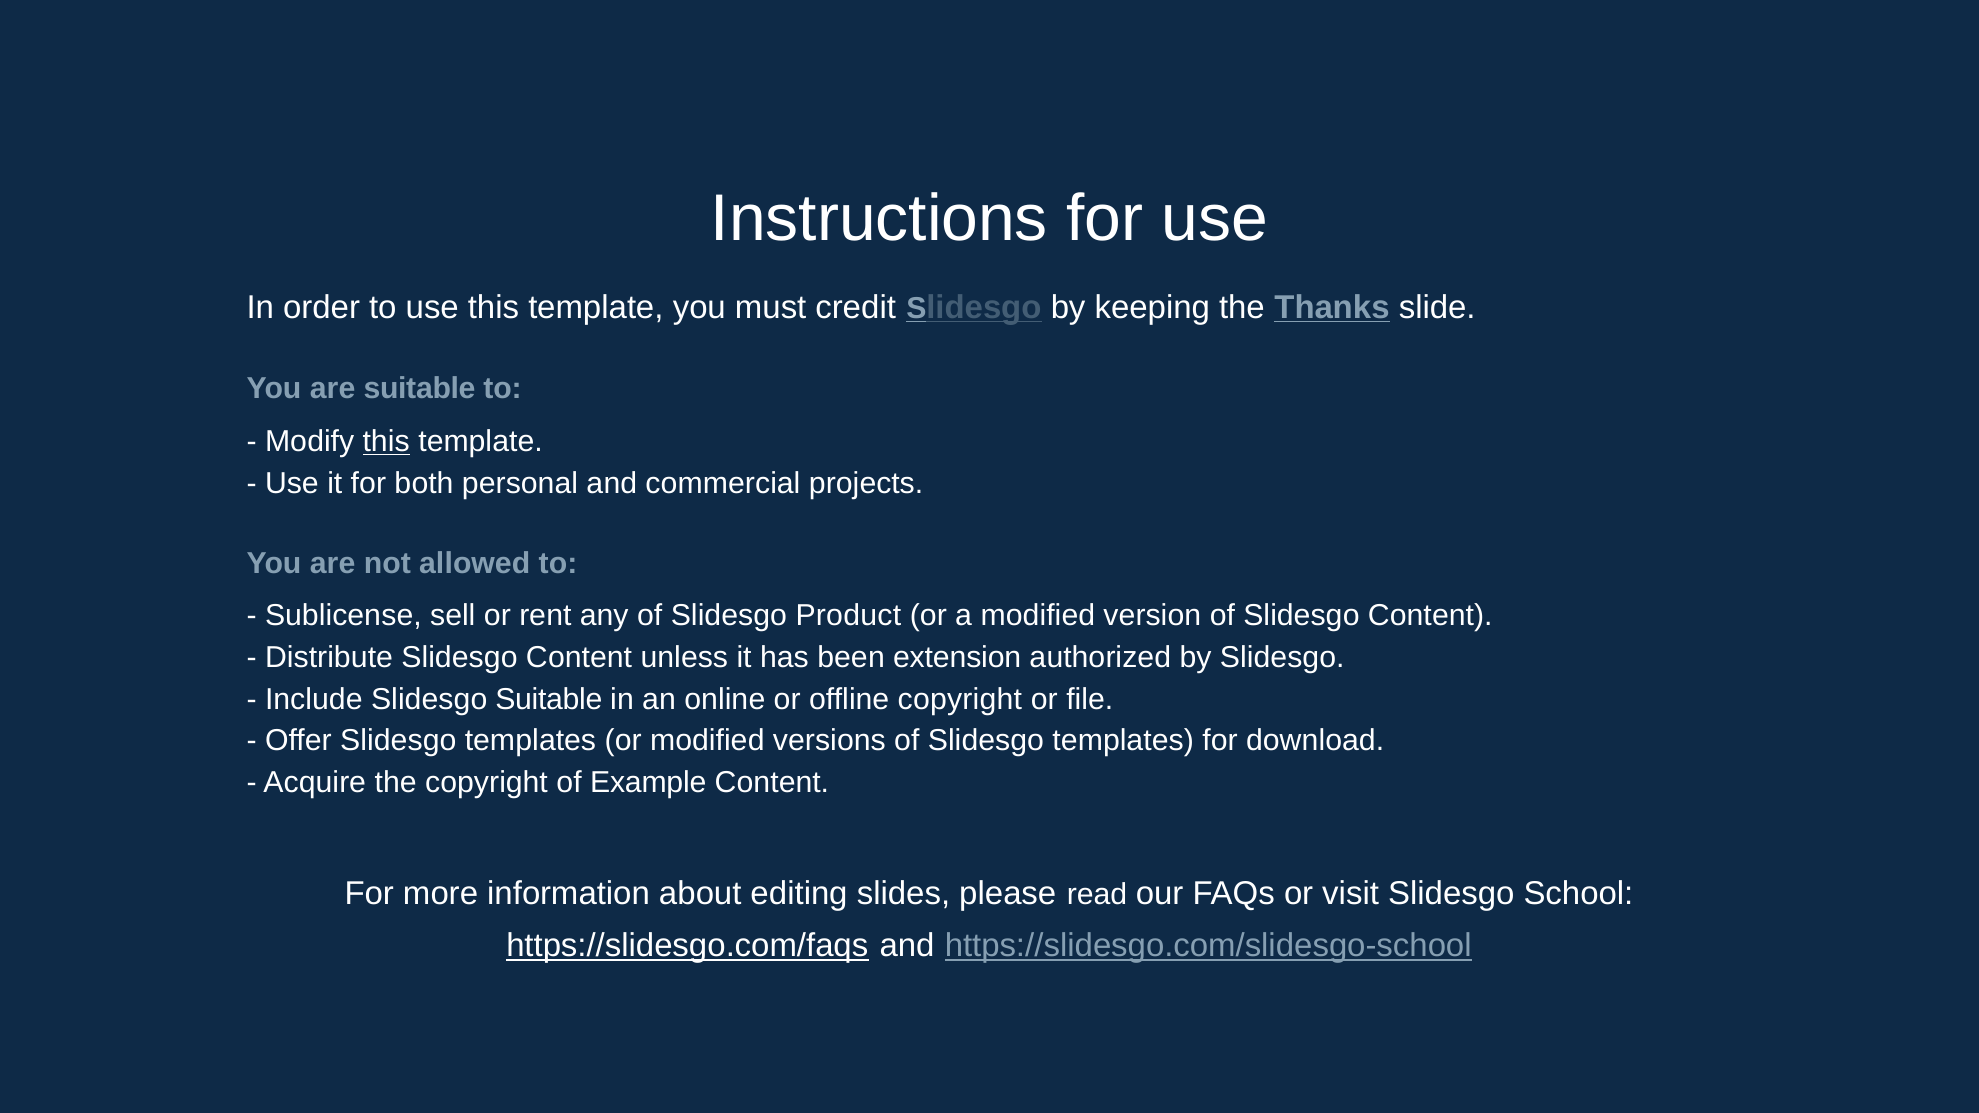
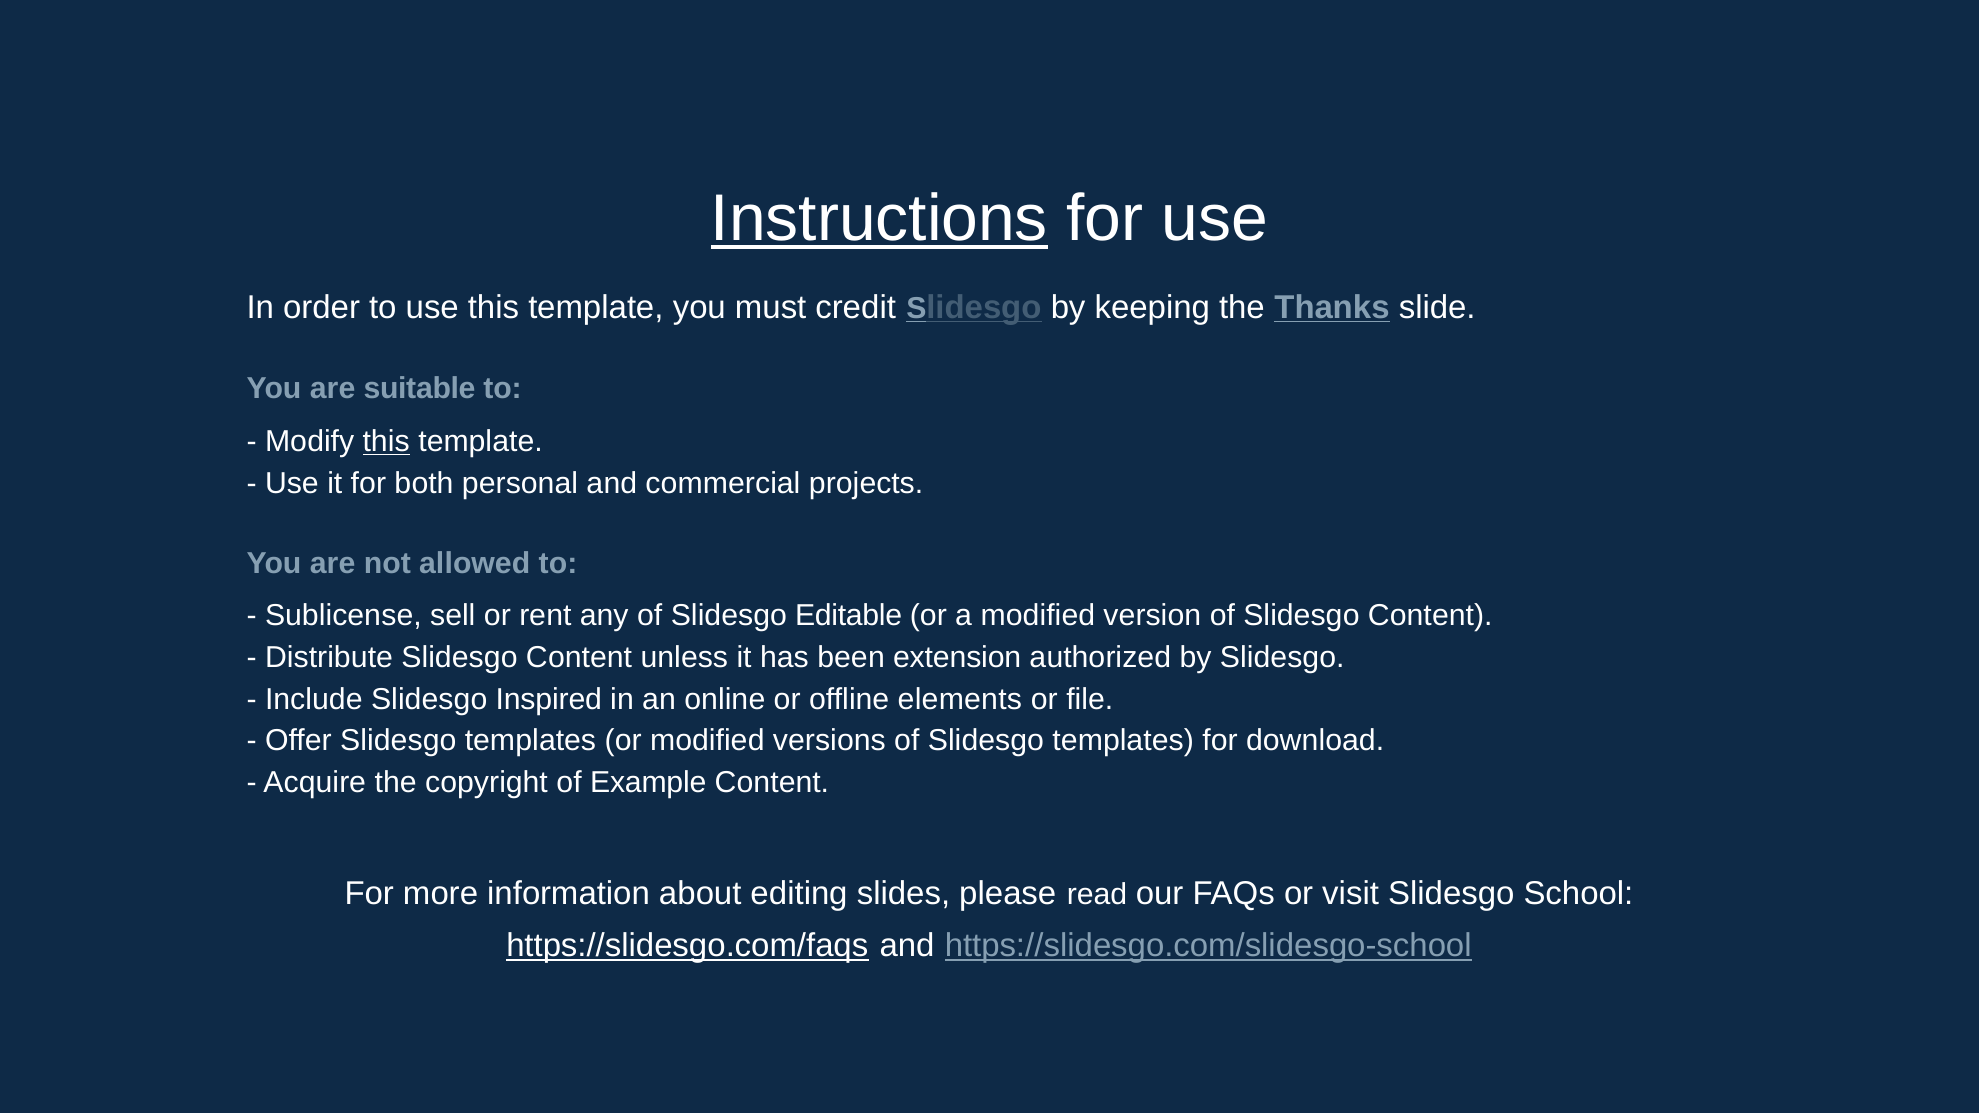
Instructions underline: none -> present
Product: Product -> Editable
Slidesgo Suitable: Suitable -> Inspired
offline copyright: copyright -> elements
